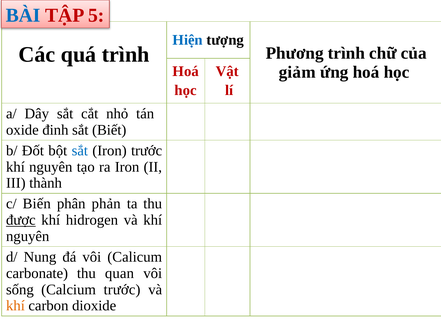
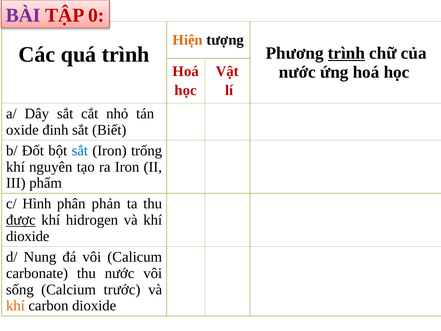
BÀI colour: blue -> purple
5: 5 -> 0
Hiện colour: blue -> orange
trình at (346, 53) underline: none -> present
giảm at (297, 72): giảm -> nước
Iron trước: trước -> trống
thành: thành -> phẩm
Biến: Biến -> Hình
nguyên at (28, 236): nguyên -> dioxide
thu quan: quan -> nước
